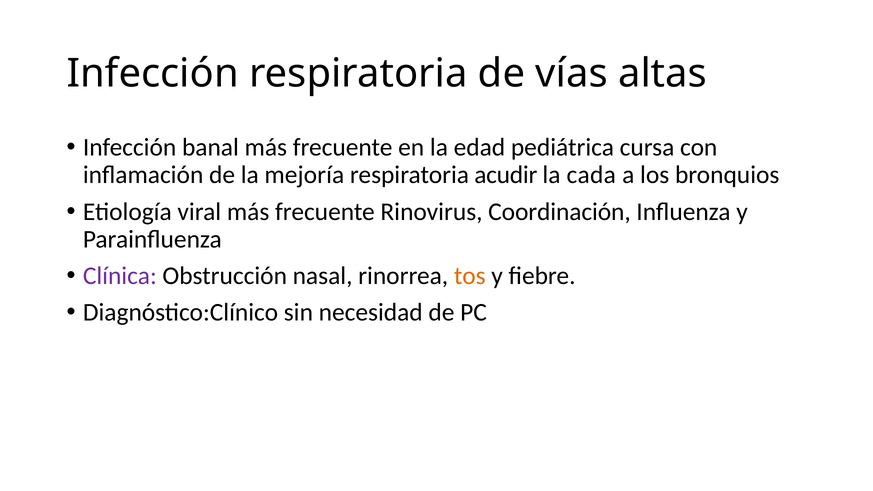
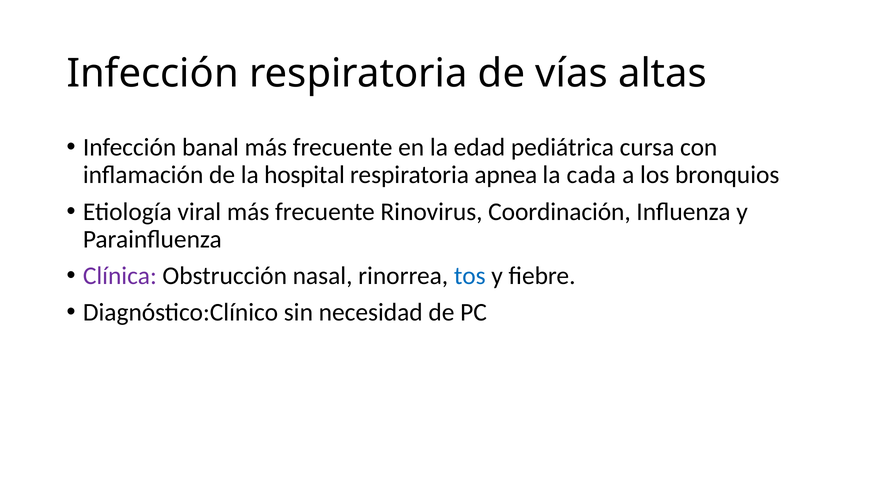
mejoría: mejoría -> hospital
acudir: acudir -> apnea
tos colour: orange -> blue
